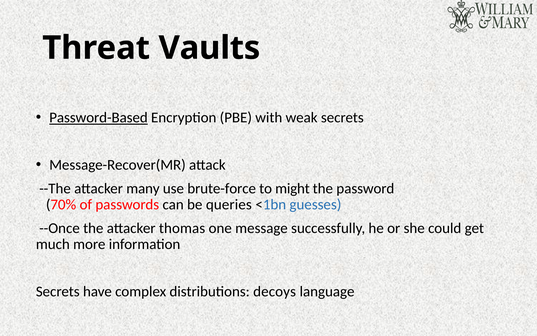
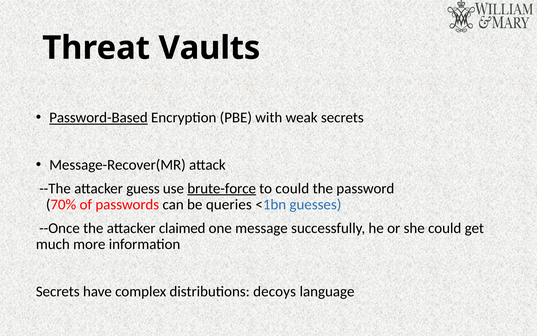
many: many -> guess
brute-force underline: none -> present
to might: might -> could
thomas: thomas -> claimed
